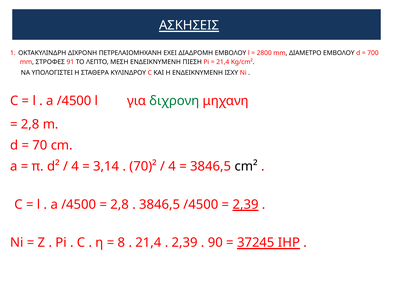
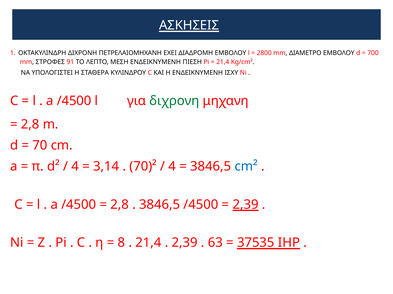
cm² colour: black -> blue
90: 90 -> 63
37245: 37245 -> 37535
